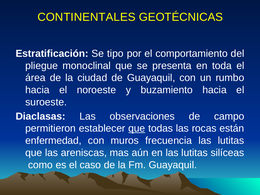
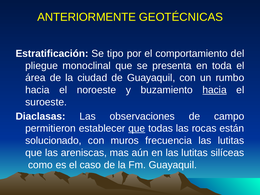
CONTINENTALES: CONTINENTALES -> ANTERIORMENTE
hacia at (215, 90) underline: none -> present
enfermedad: enfermedad -> solucionado
